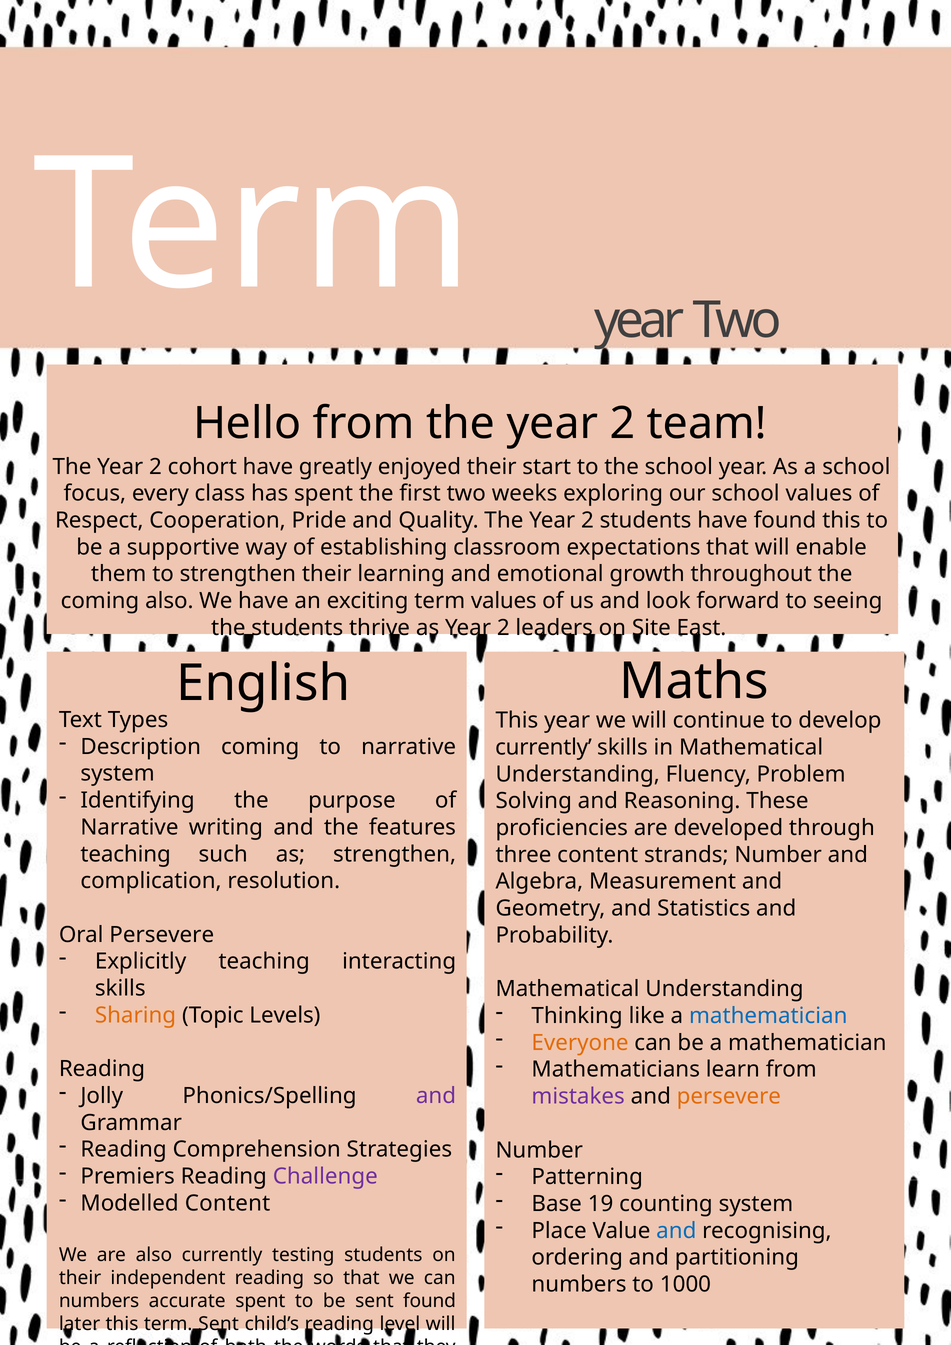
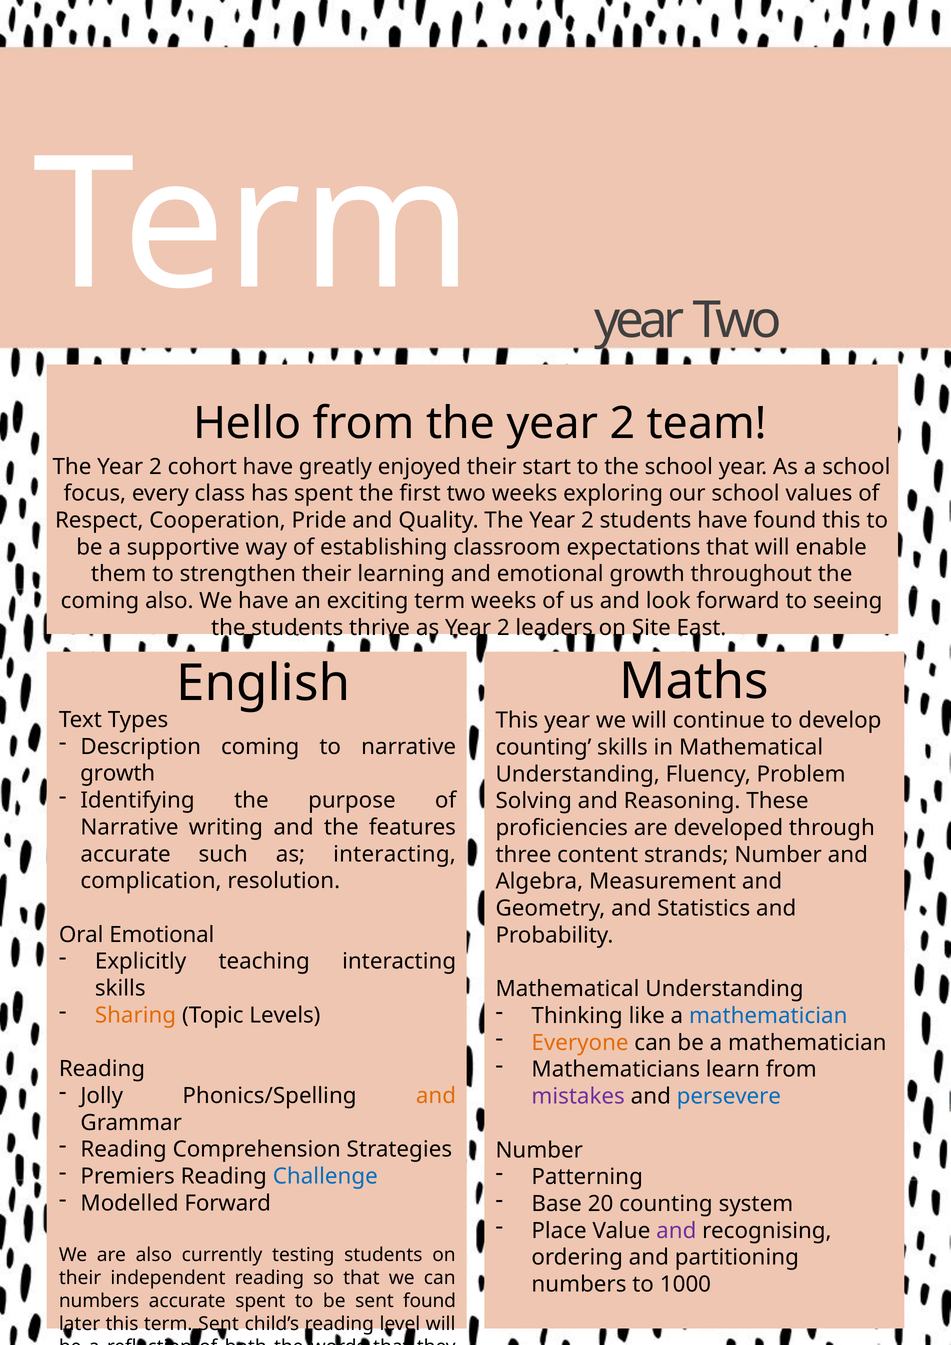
term values: values -> weeks
currently at (544, 747): currently -> counting
system at (118, 774): system -> growth
teaching at (126, 854): teaching -> accurate
as strengthen: strengthen -> interacting
Oral Persevere: Persevere -> Emotional
and at (436, 1096) colour: purple -> orange
persevere at (729, 1096) colour: orange -> blue
Challenge colour: purple -> blue
Modelled Content: Content -> Forward
19: 19 -> 20
and at (676, 1231) colour: blue -> purple
